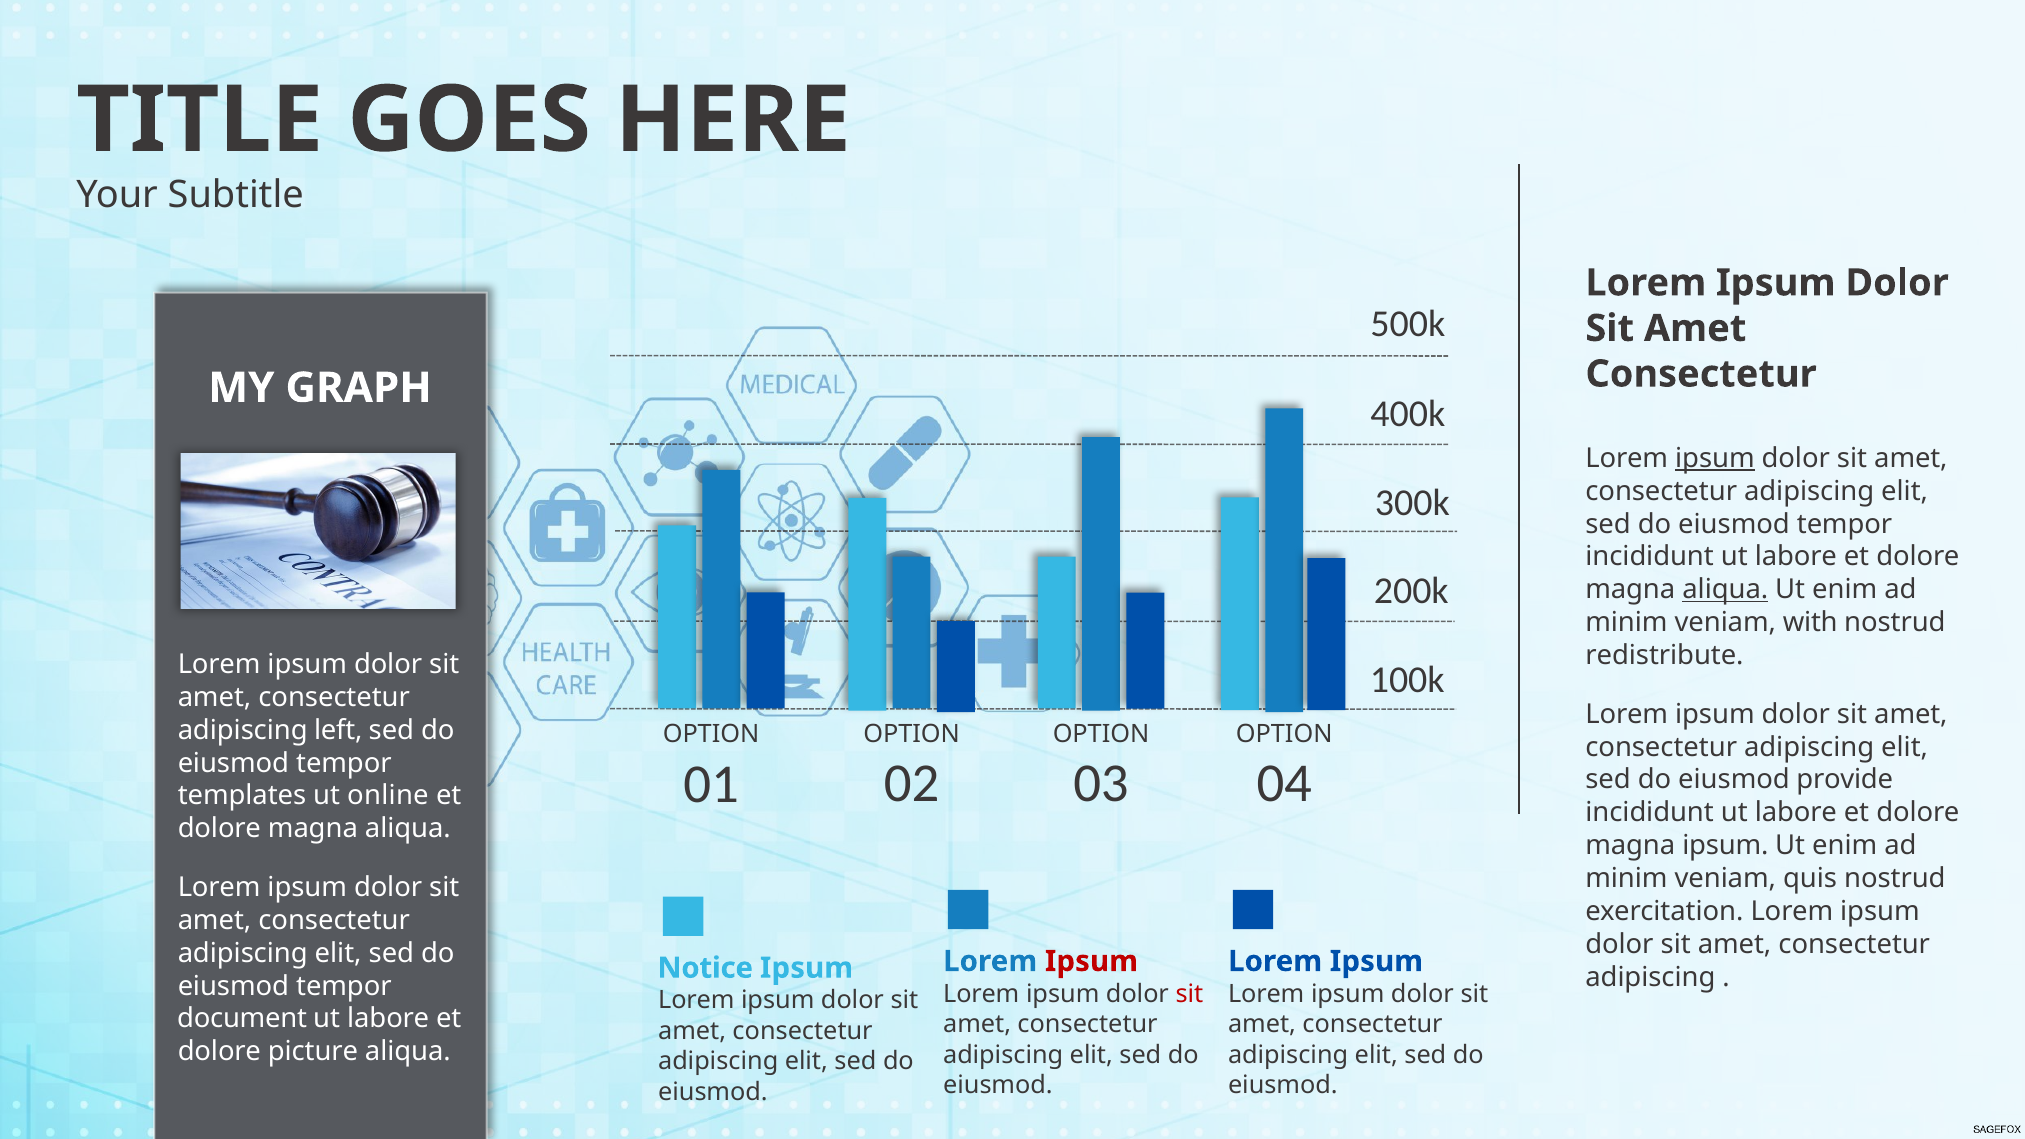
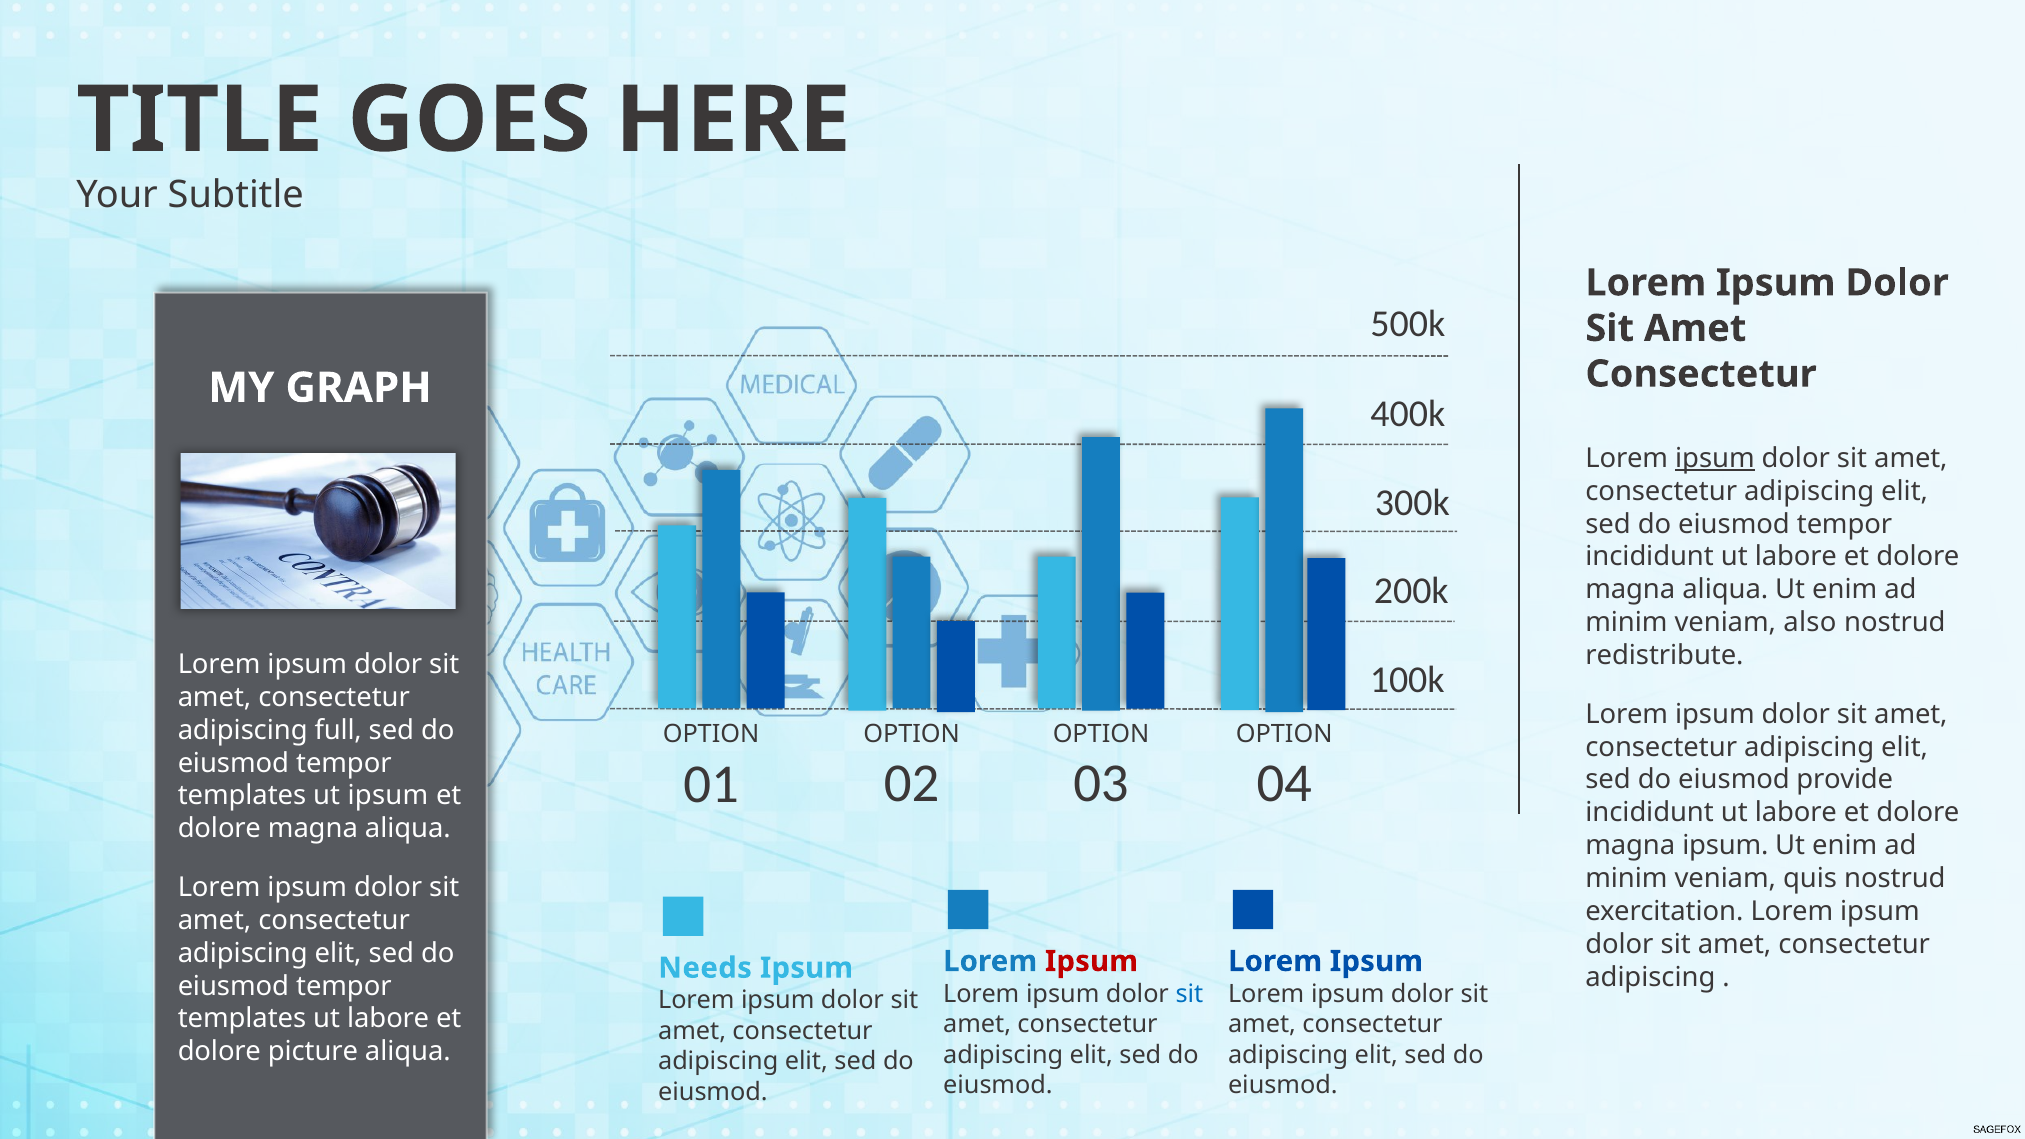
aliqua at (1725, 590) underline: present -> none
with: with -> also
left: left -> full
ut online: online -> ipsum
Notice: Notice -> Needs
sit at (1189, 994) colour: red -> blue
document at (242, 1019): document -> templates
